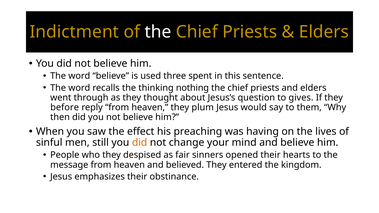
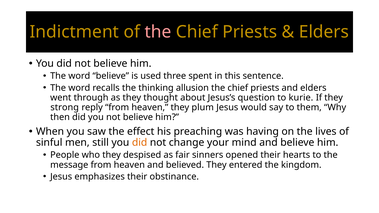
the at (158, 32) colour: white -> pink
nothing: nothing -> allusion
gives: gives -> kurie
before: before -> strong
